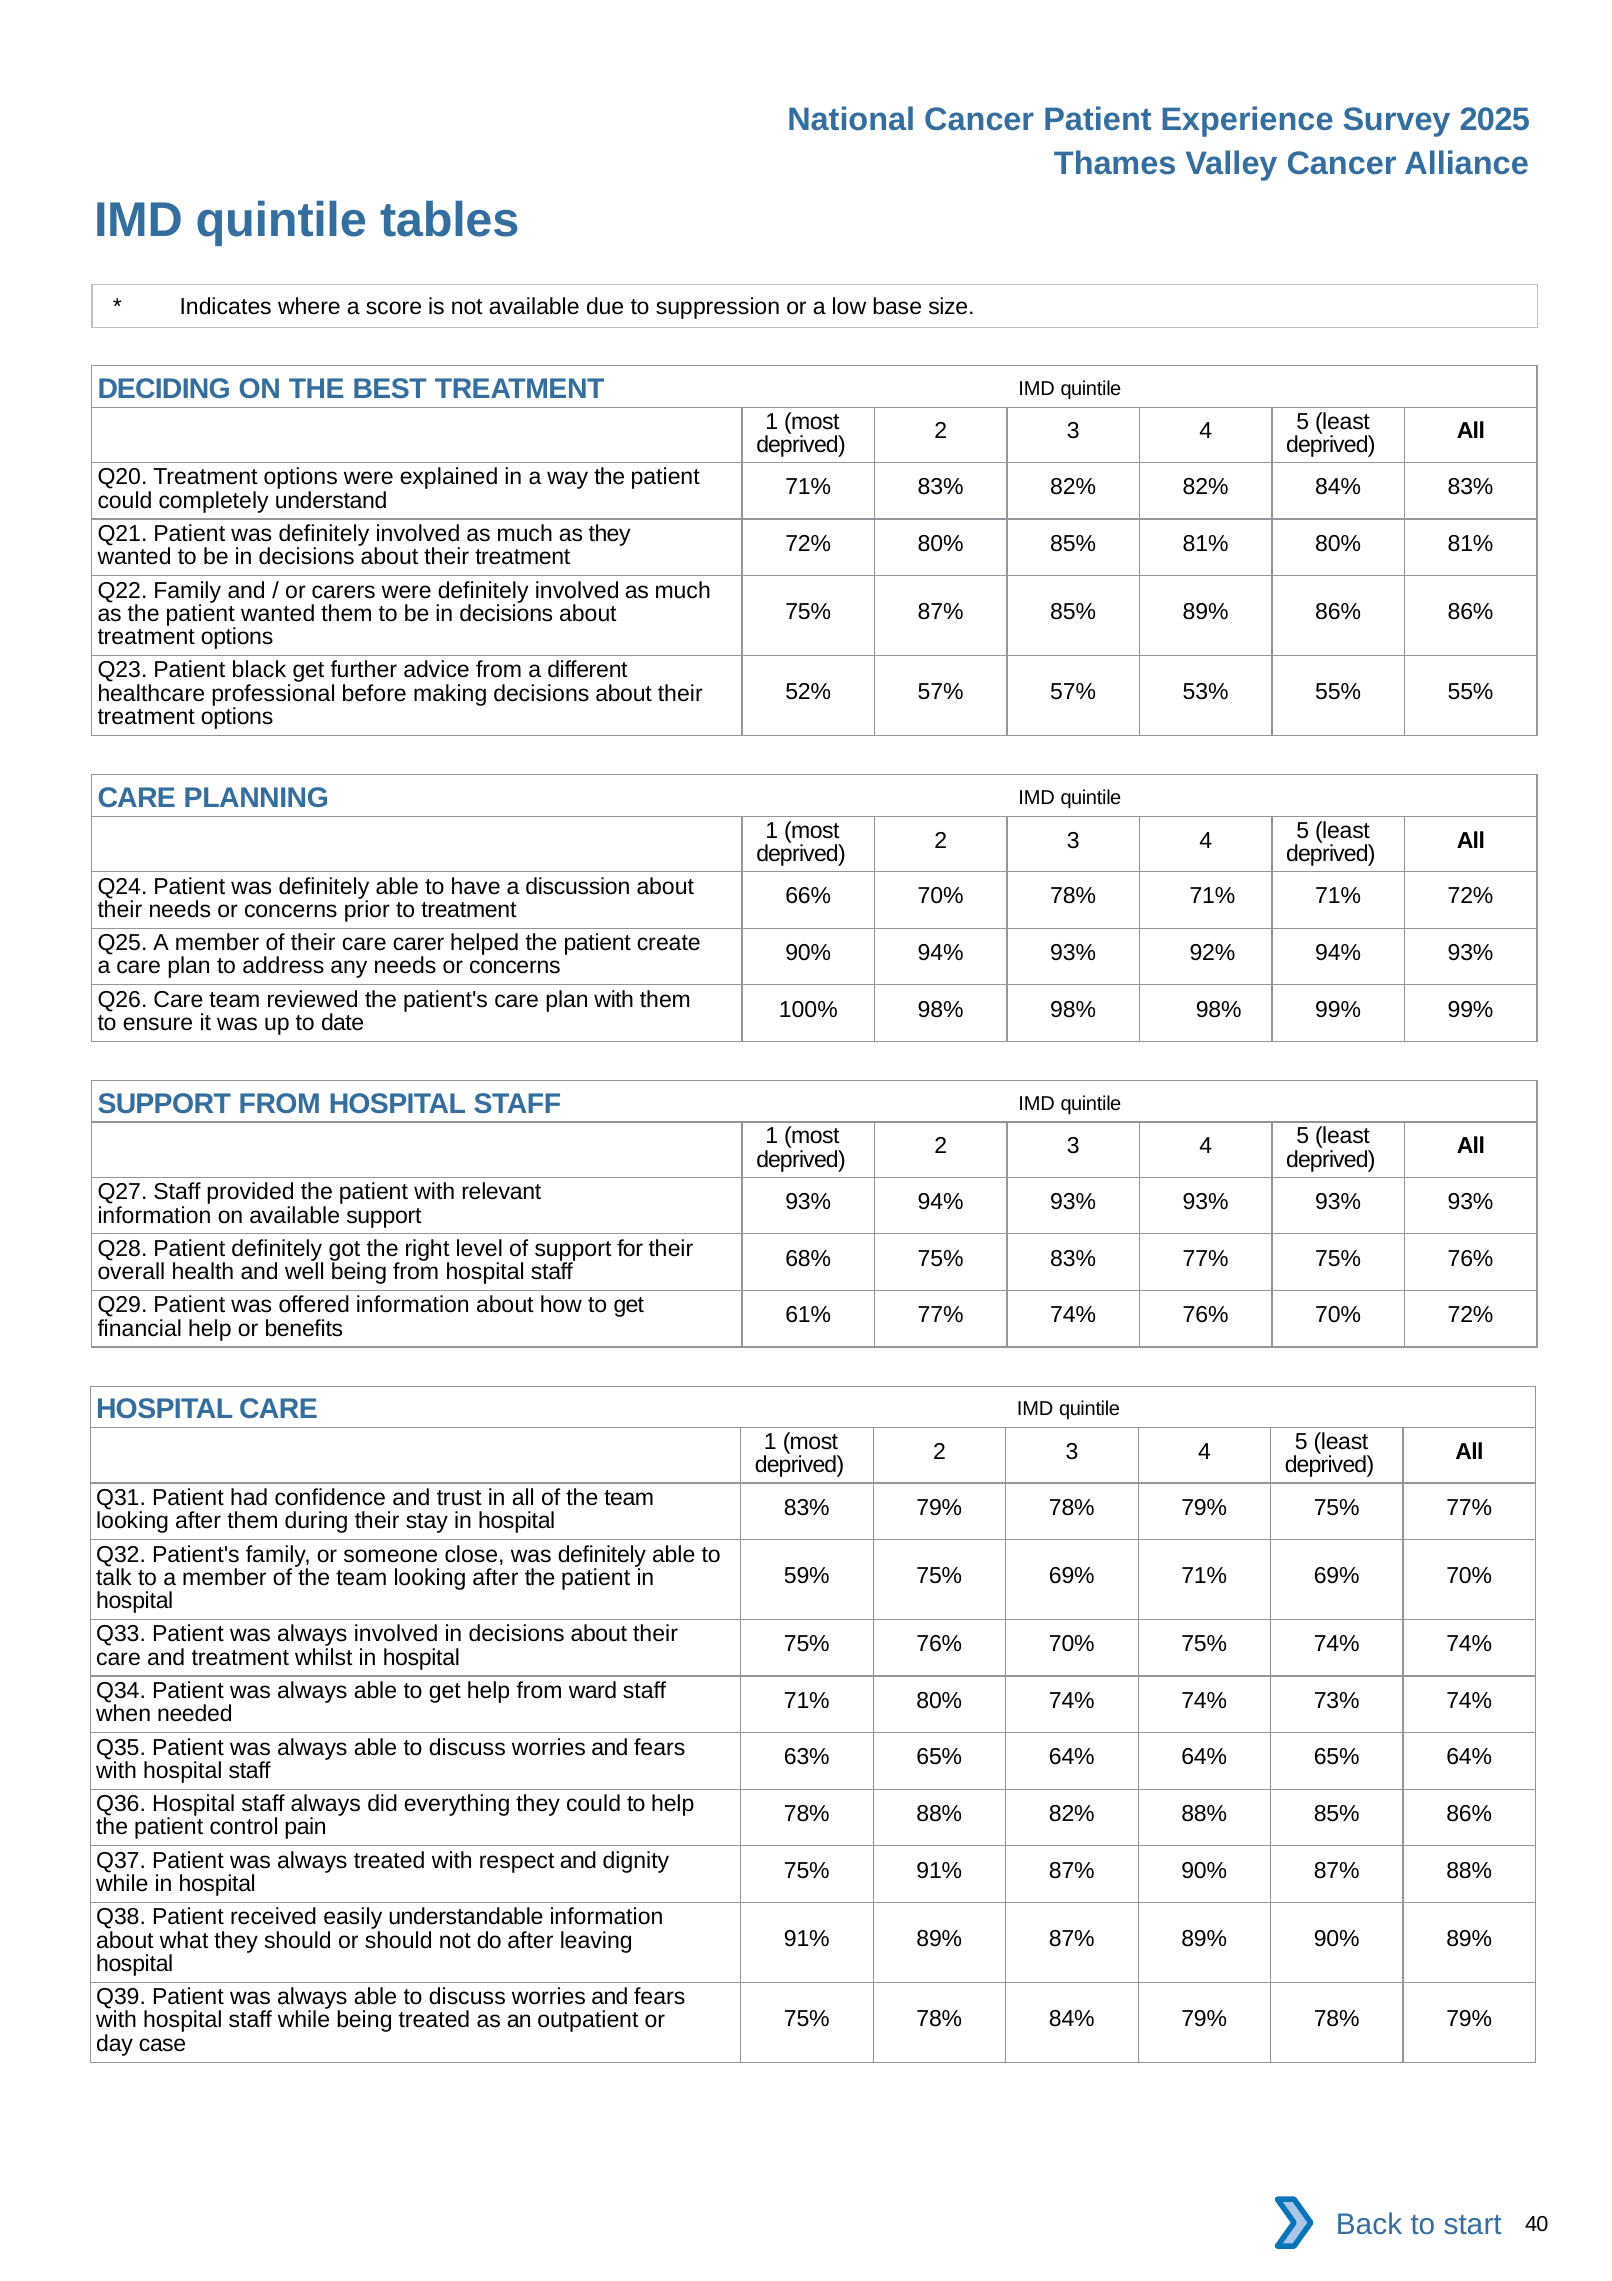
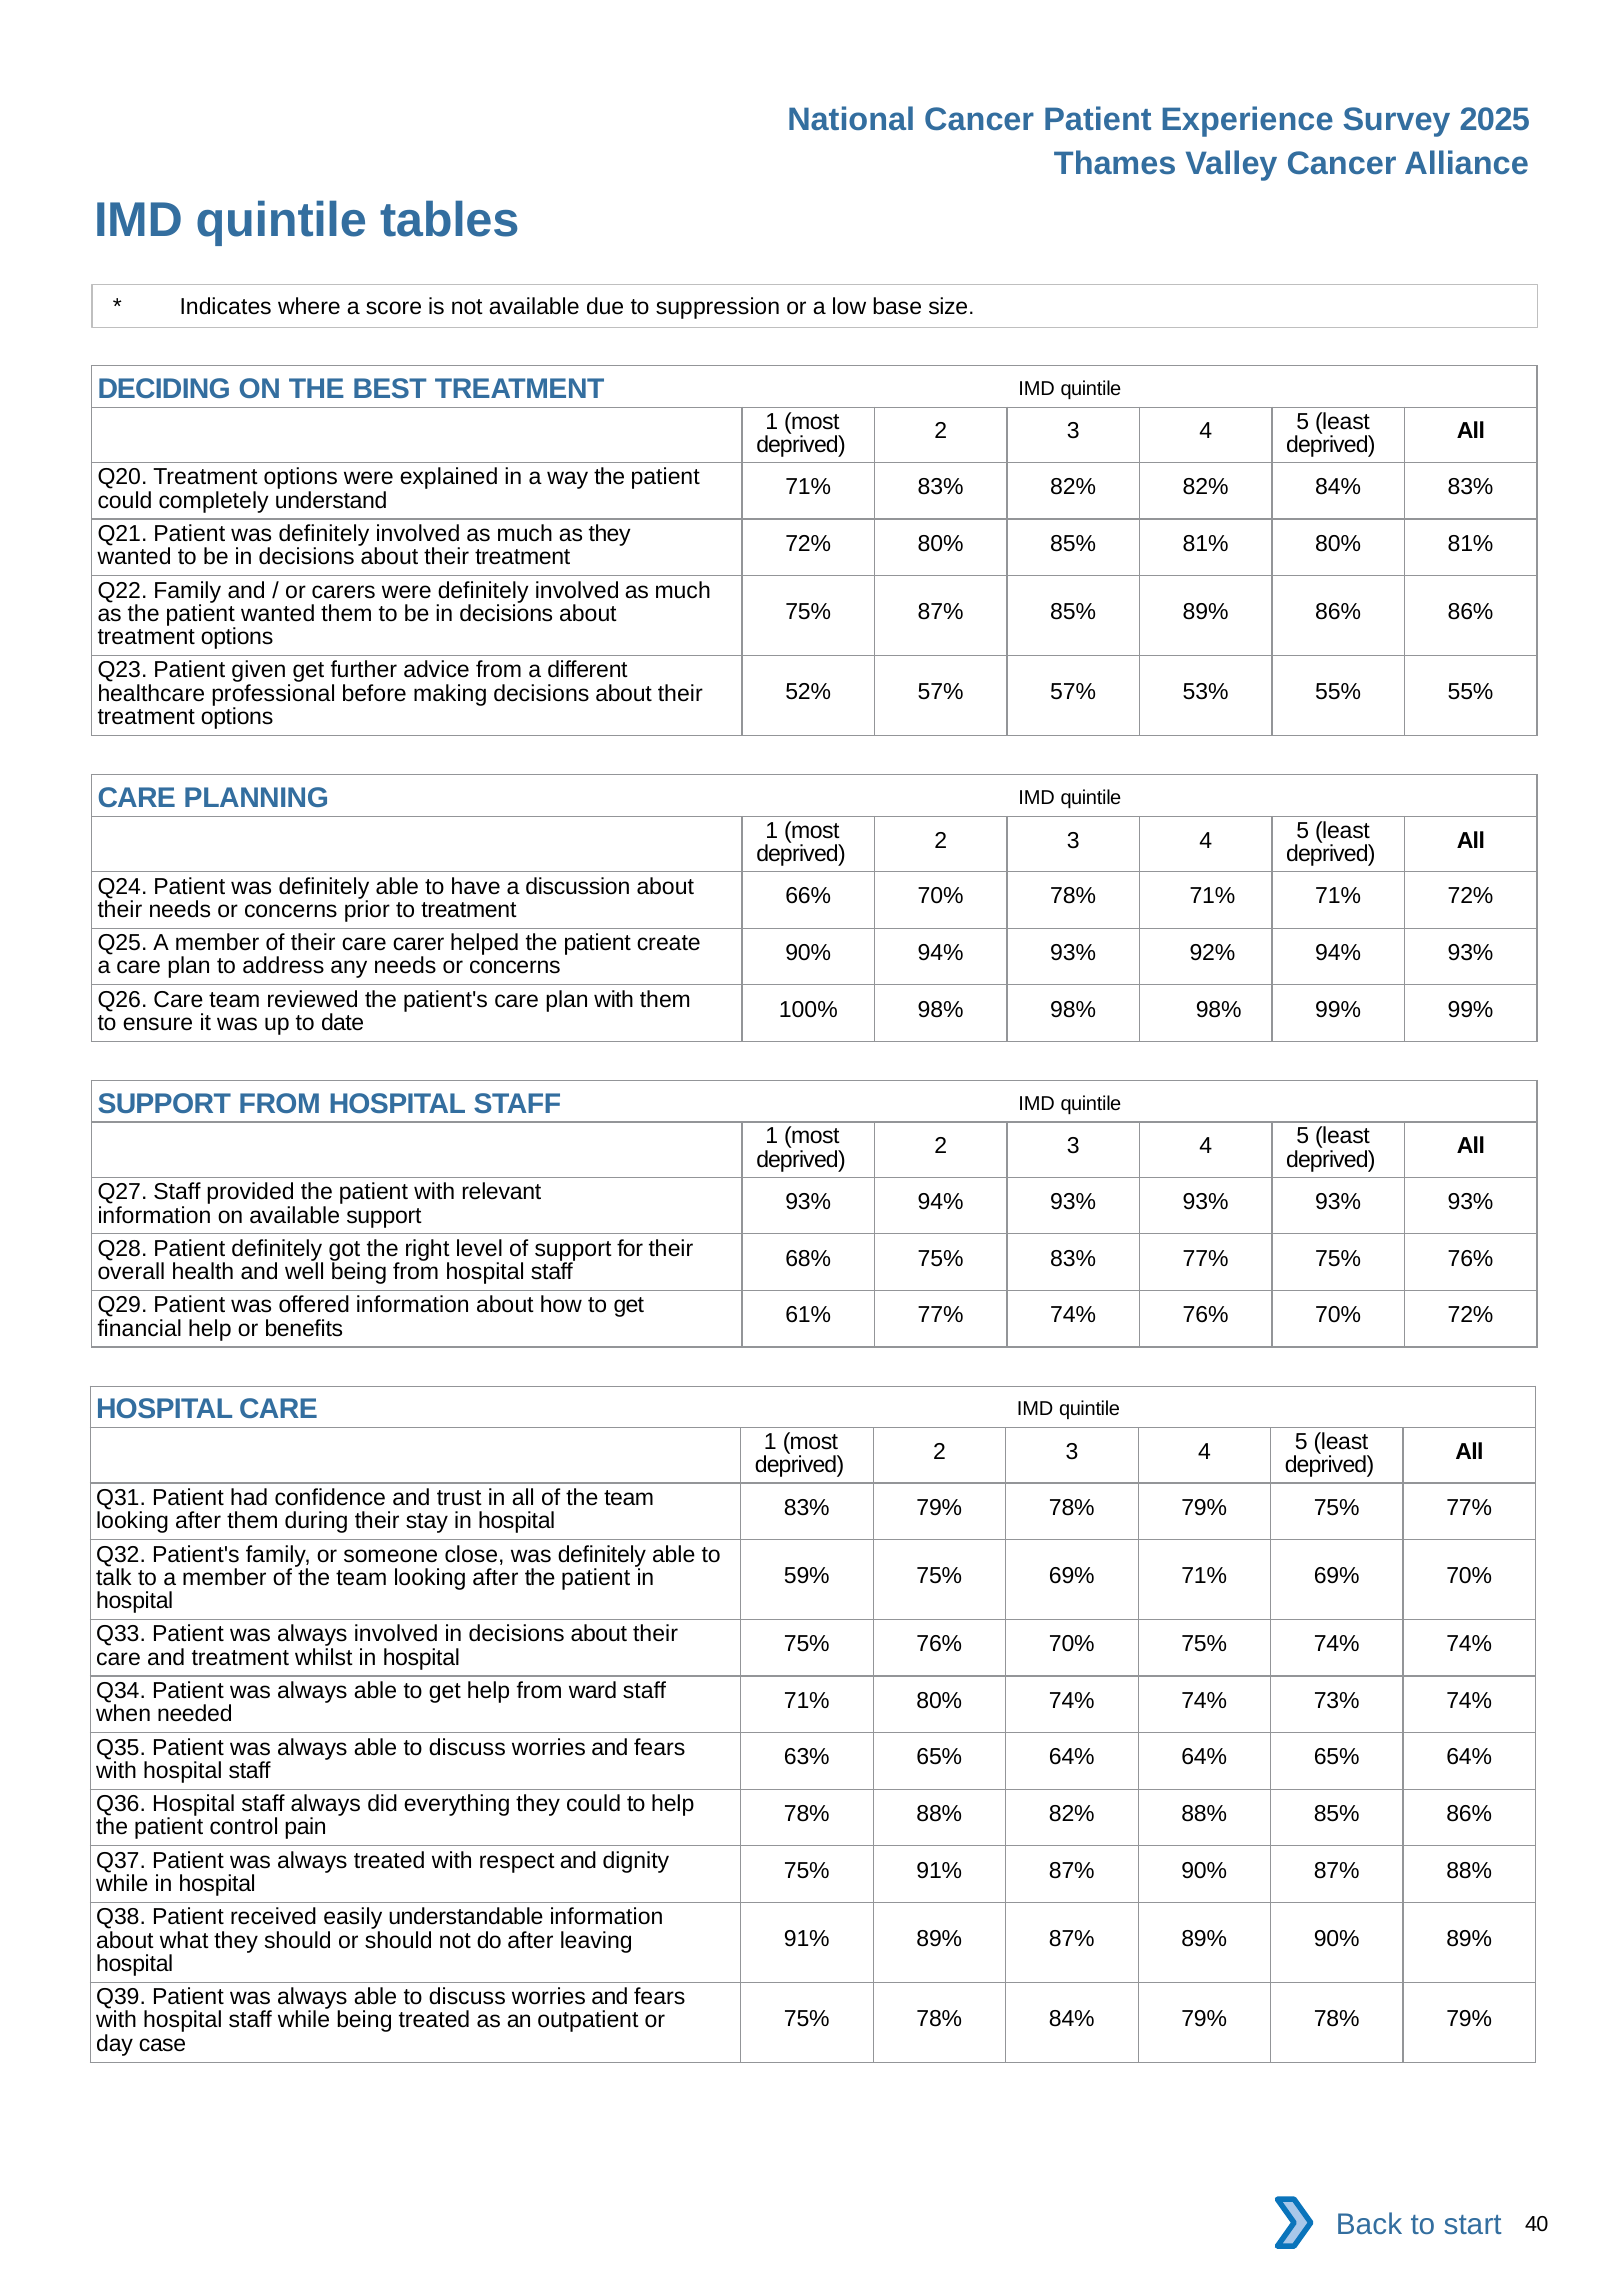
black: black -> given
